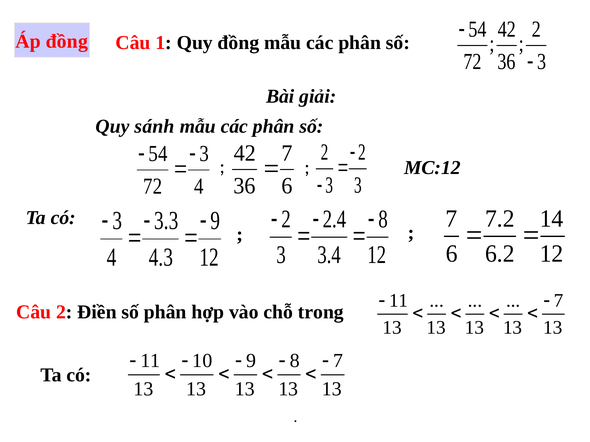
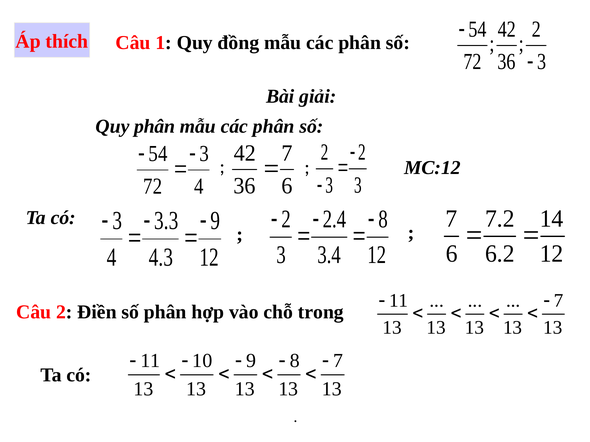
Áp đồng: đồng -> thích
Quy sánh: sánh -> phân
